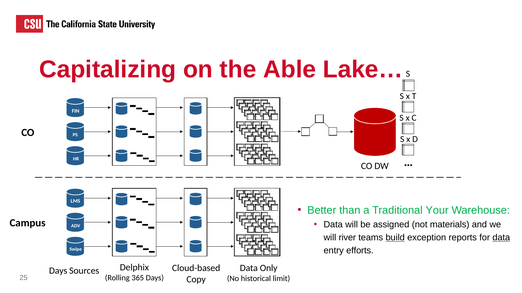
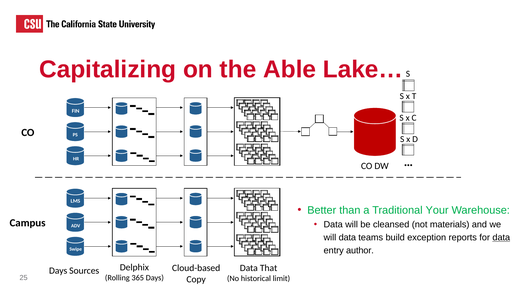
assigned: assigned -> cleansed
will river: river -> data
build underline: present -> none
efforts: efforts -> author
Only: Only -> That
